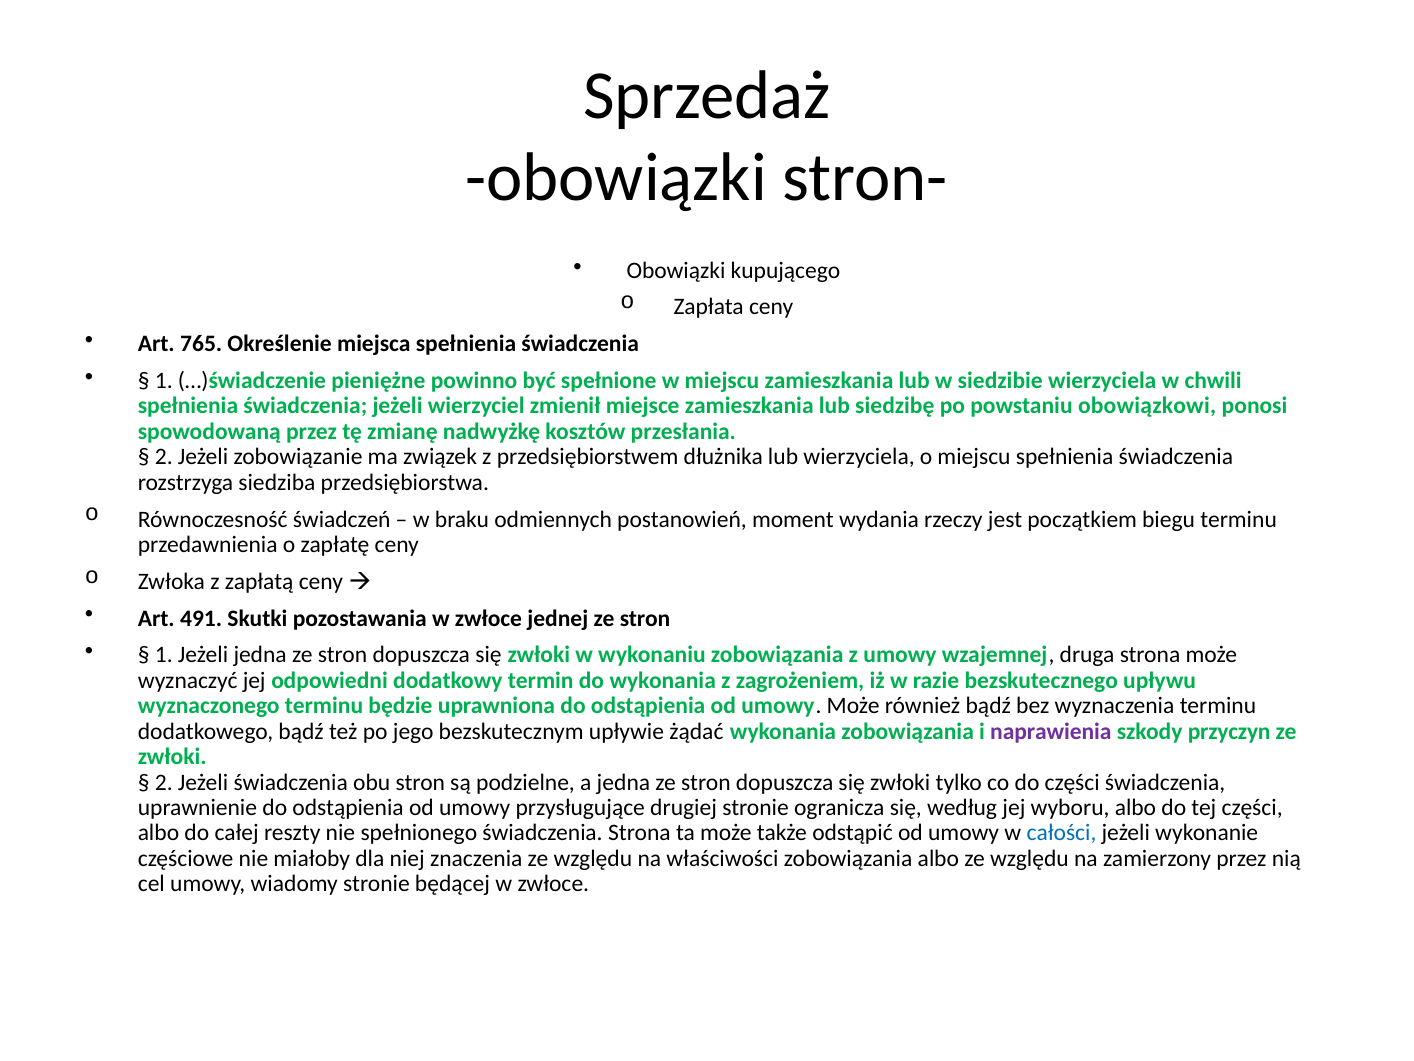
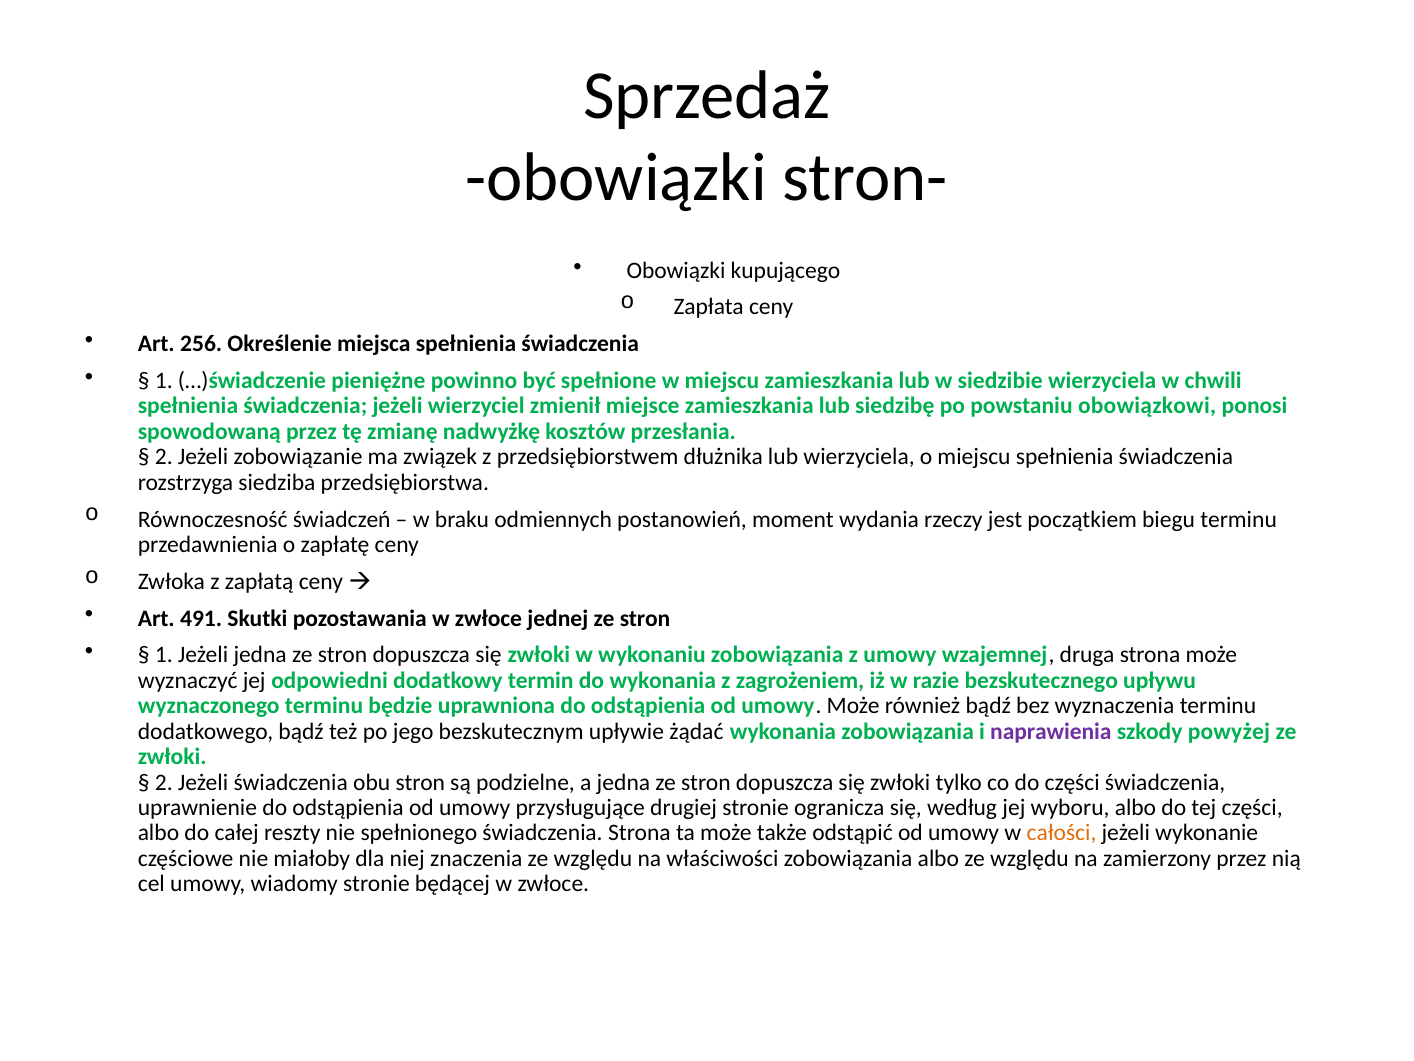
765: 765 -> 256
przyczyn: przyczyn -> powyżej
całości colour: blue -> orange
